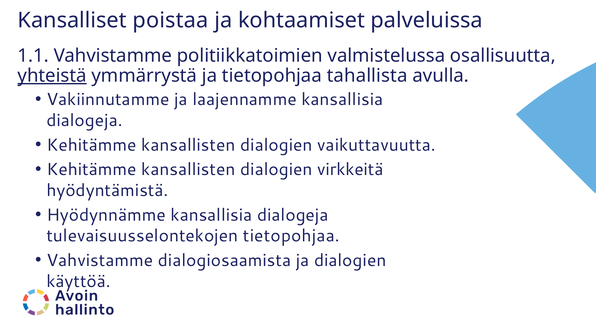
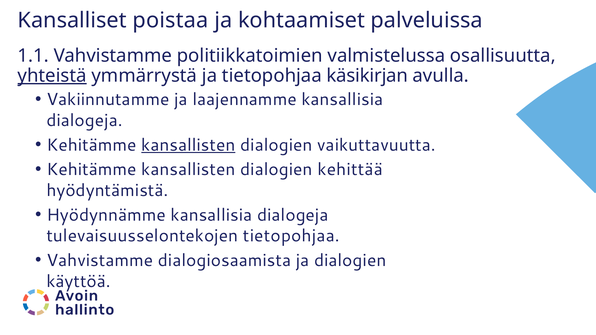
tahallista: tahallista -> käsikirjan
kansallisten at (188, 145) underline: none -> present
virkkeitä: virkkeitä -> kehittää
